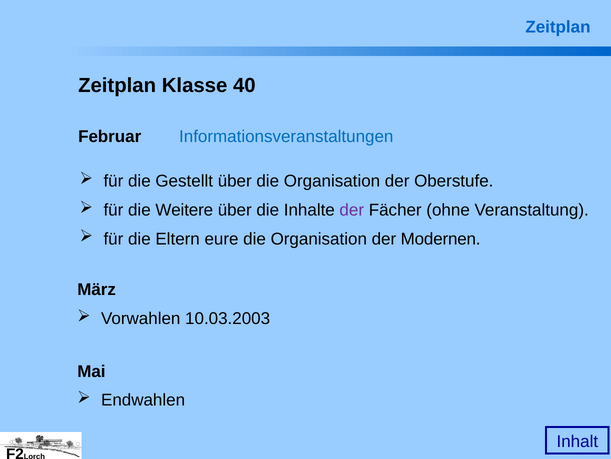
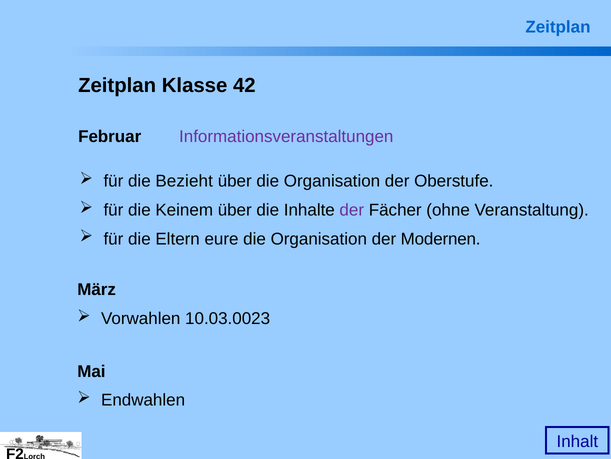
40: 40 -> 42
Informationsveranstaltungen colour: blue -> purple
Gestellt: Gestellt -> Bezieht
Weitere: Weitere -> Keinem
10.03.2003: 10.03.2003 -> 10.03.0023
